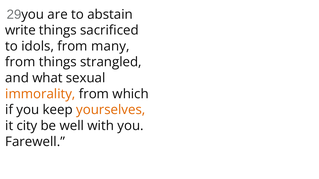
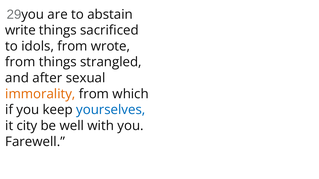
many: many -> wrote
what: what -> after
yourselves colour: orange -> blue
